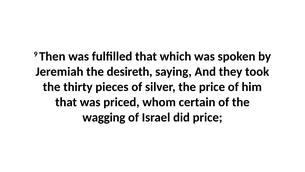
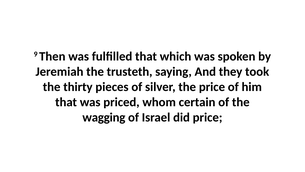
desireth: desireth -> trusteth
